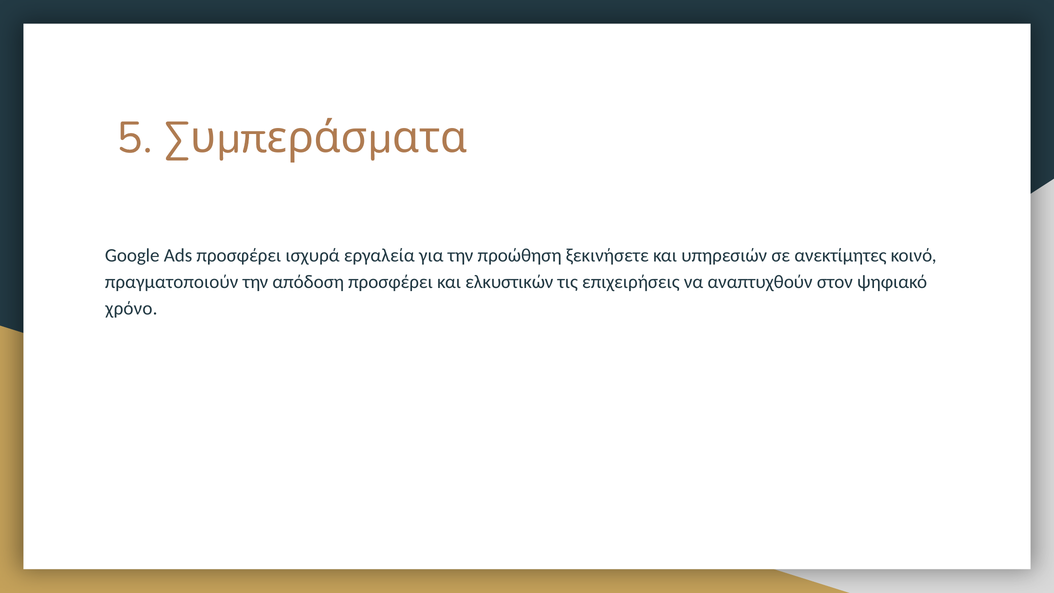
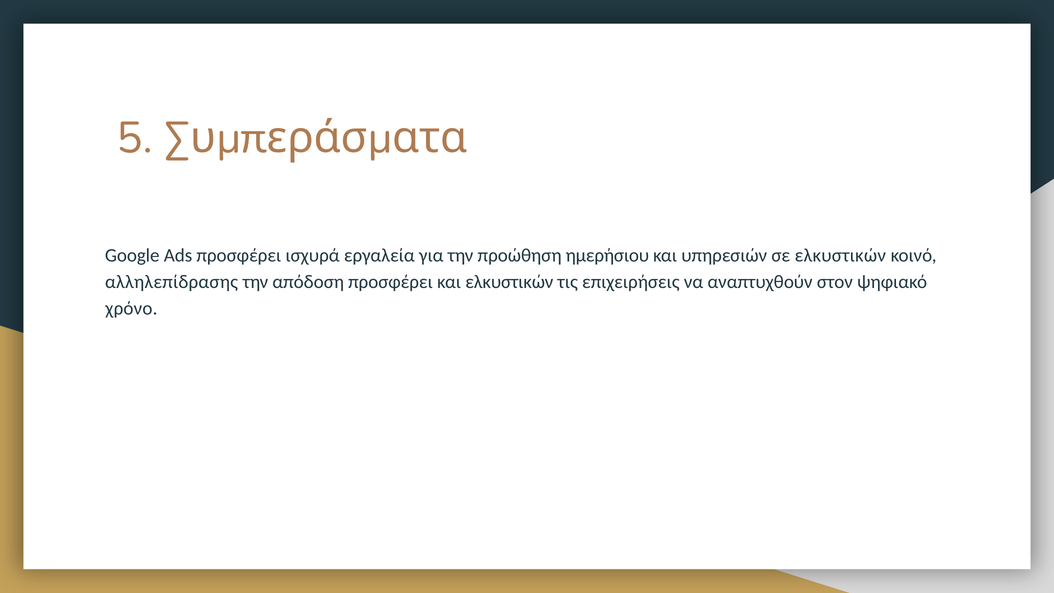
ξεκινήσετε: ξεκινήσετε -> ημερήσιου
σε ανεκτίμητες: ανεκτίμητες -> ελκυστικών
πραγματοποιούν: πραγματοποιούν -> αλληλεπίδρασης
